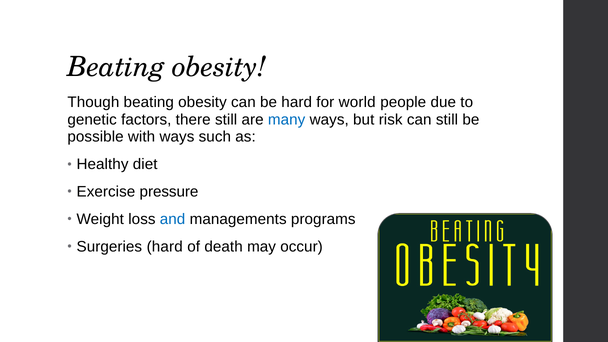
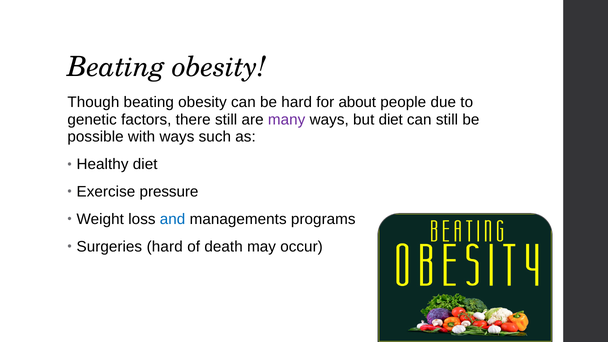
world: world -> about
many colour: blue -> purple
but risk: risk -> diet
